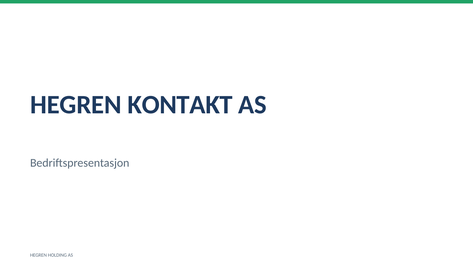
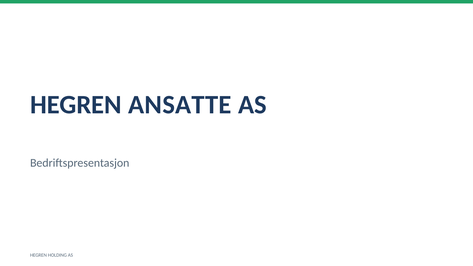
KONTAKT: KONTAKT -> ANSATTE
